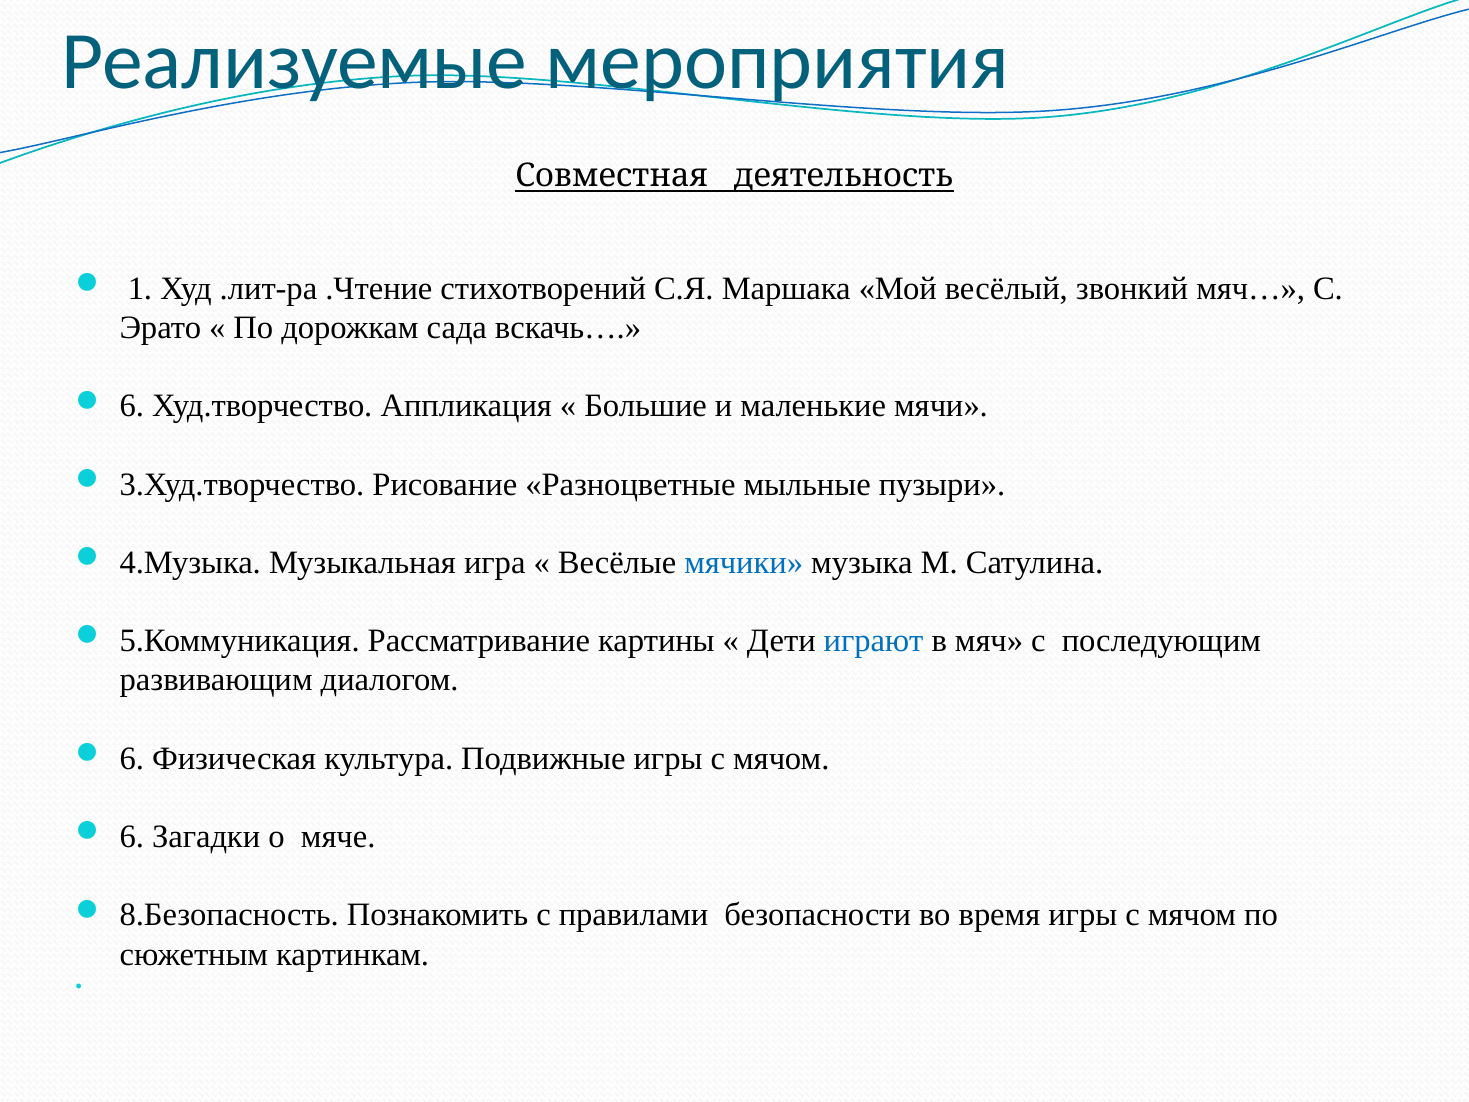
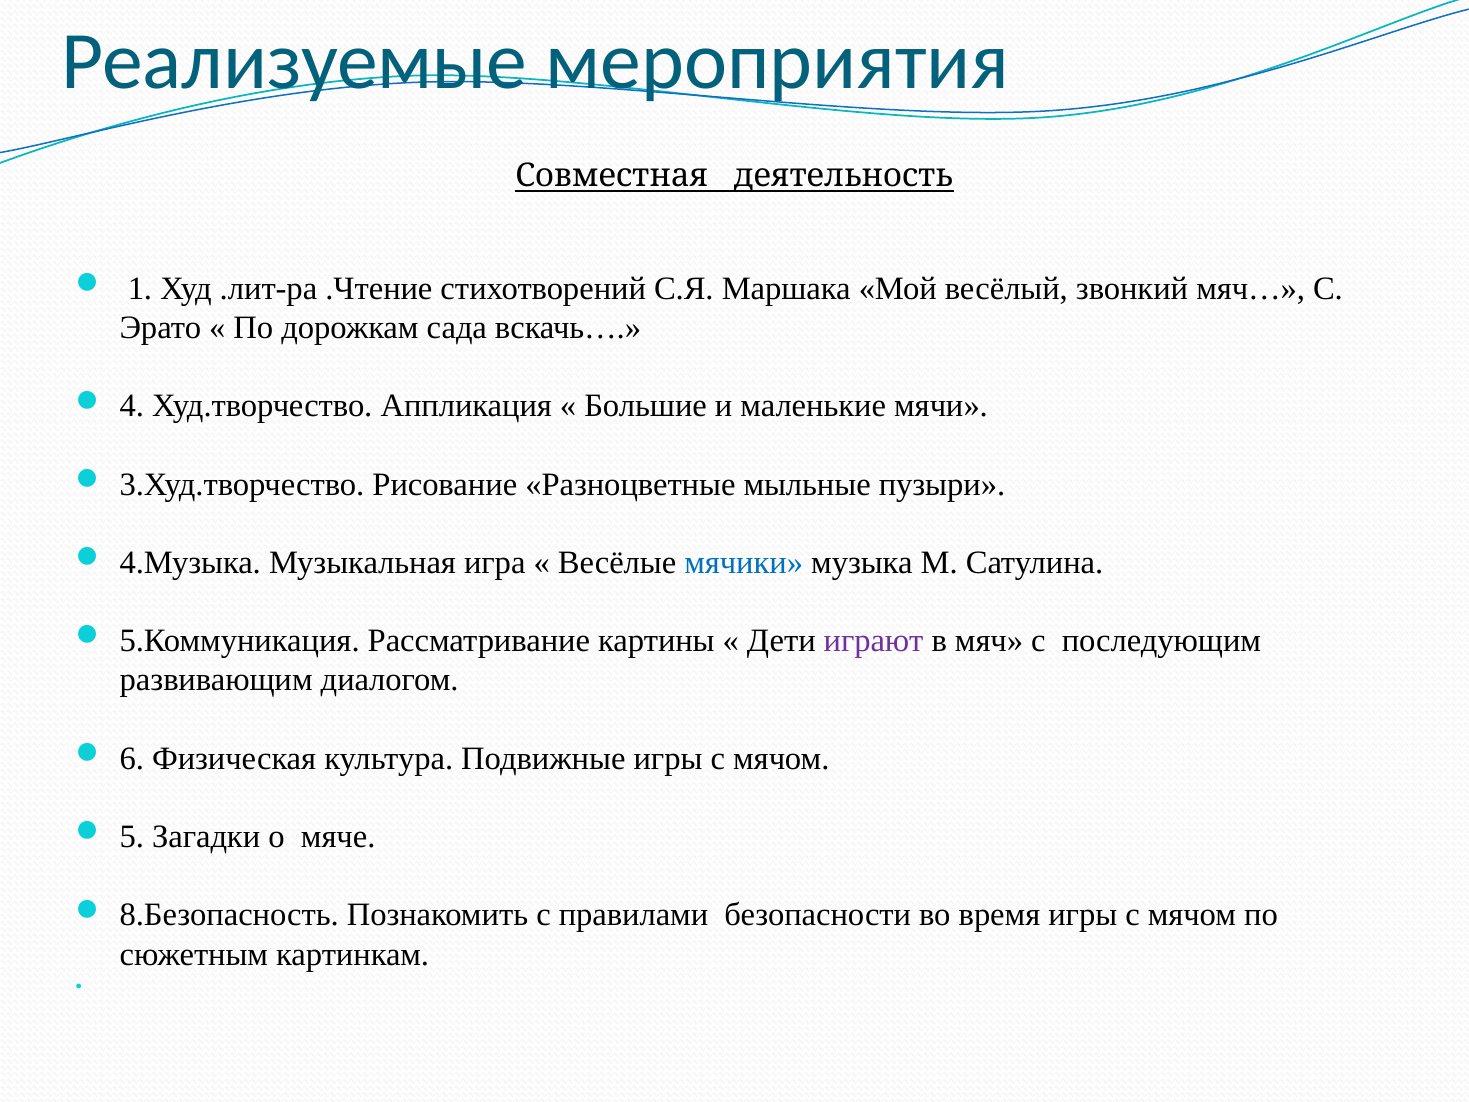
6 at (132, 406): 6 -> 4
играют colour: blue -> purple
6 at (132, 837): 6 -> 5
